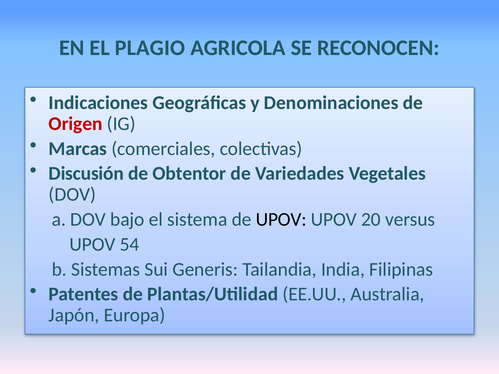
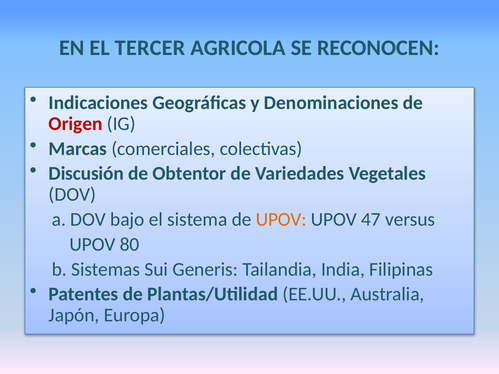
PLAGIO: PLAGIO -> TERCER
UPOV at (281, 220) colour: black -> orange
20: 20 -> 47
54: 54 -> 80
